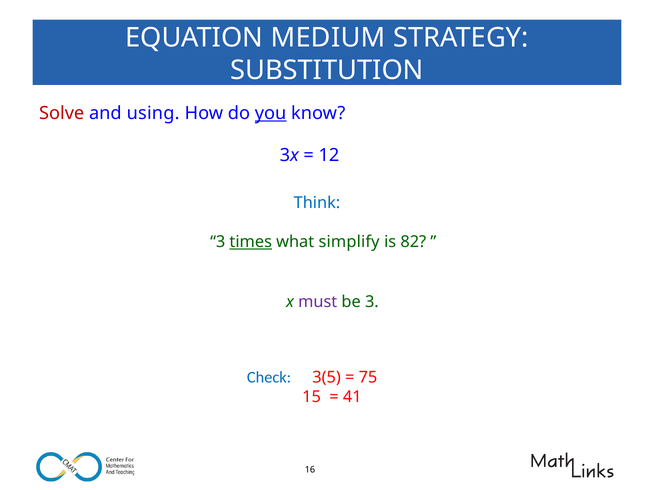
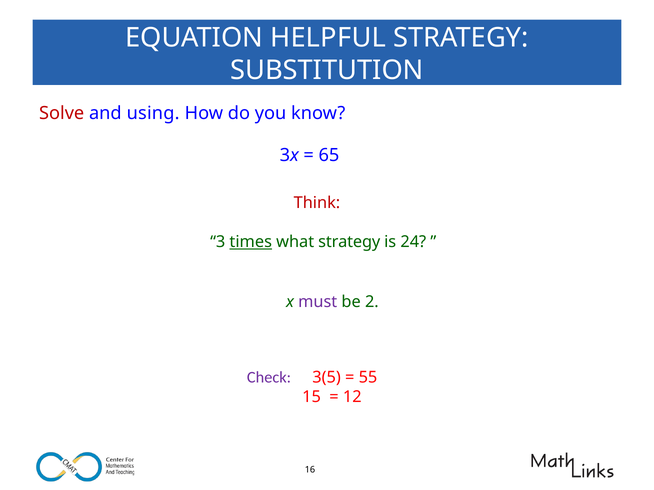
MEDIUM: MEDIUM -> HELPFUL
you underline: present -> none
12: 12 -> 65
Think colour: blue -> red
what simplify: simplify -> strategy
82: 82 -> 24
be 3: 3 -> 2
Check colour: blue -> purple
75: 75 -> 55
41: 41 -> 12
